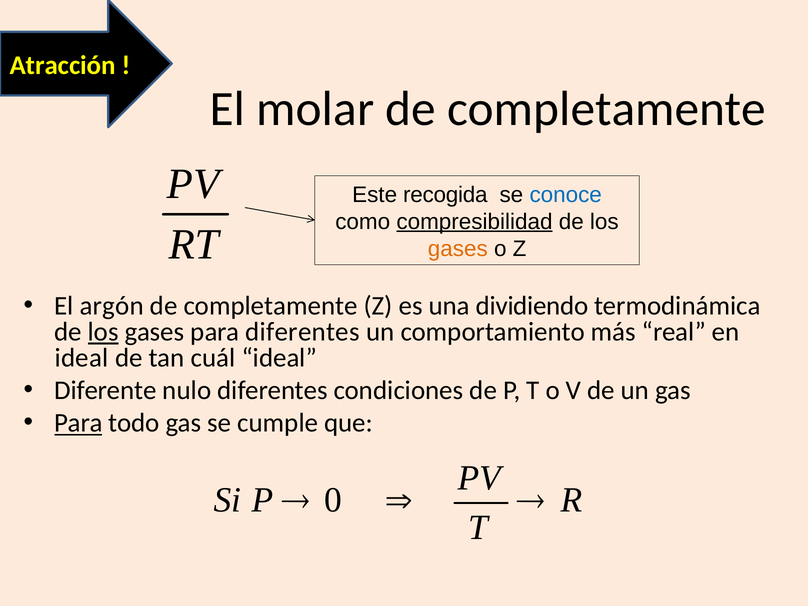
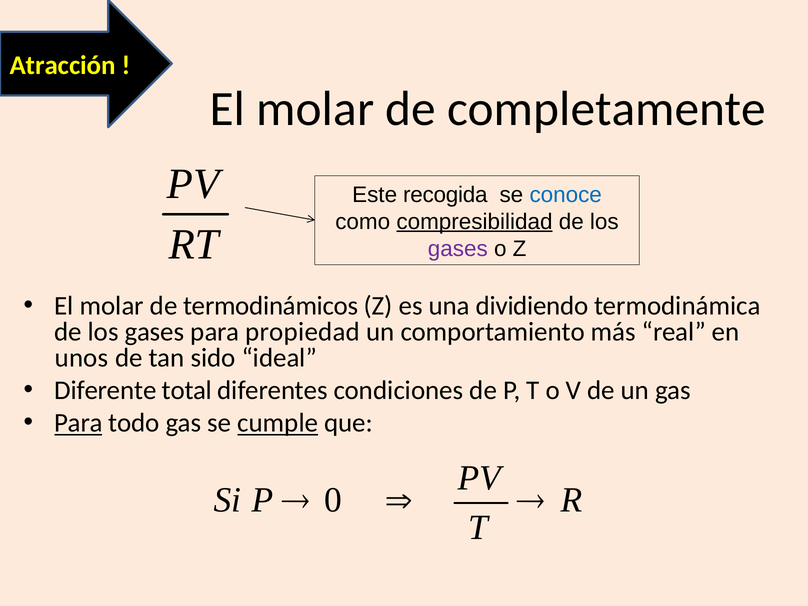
gases at (458, 249) colour: orange -> purple
argón at (112, 306): argón -> molar
completamente at (271, 306): completamente -> termodinámicos
los at (103, 332) underline: present -> none
para diferentes: diferentes -> propiedad
ideal at (82, 358): ideal -> unos
cuál: cuál -> sido
nulo: nulo -> total
cumple underline: none -> present
